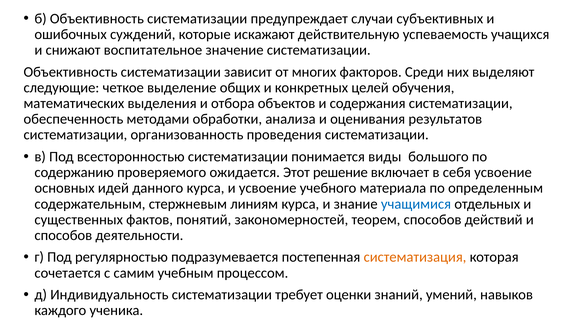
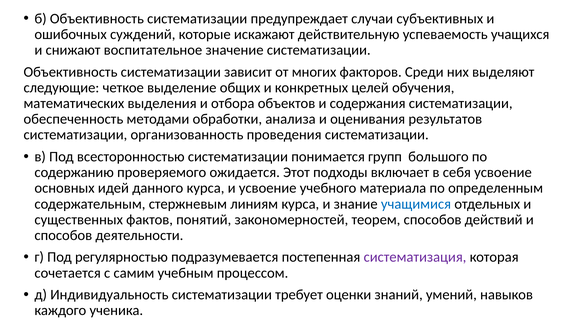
виды: виды -> групп
решение: решение -> подходы
систематизация colour: orange -> purple
